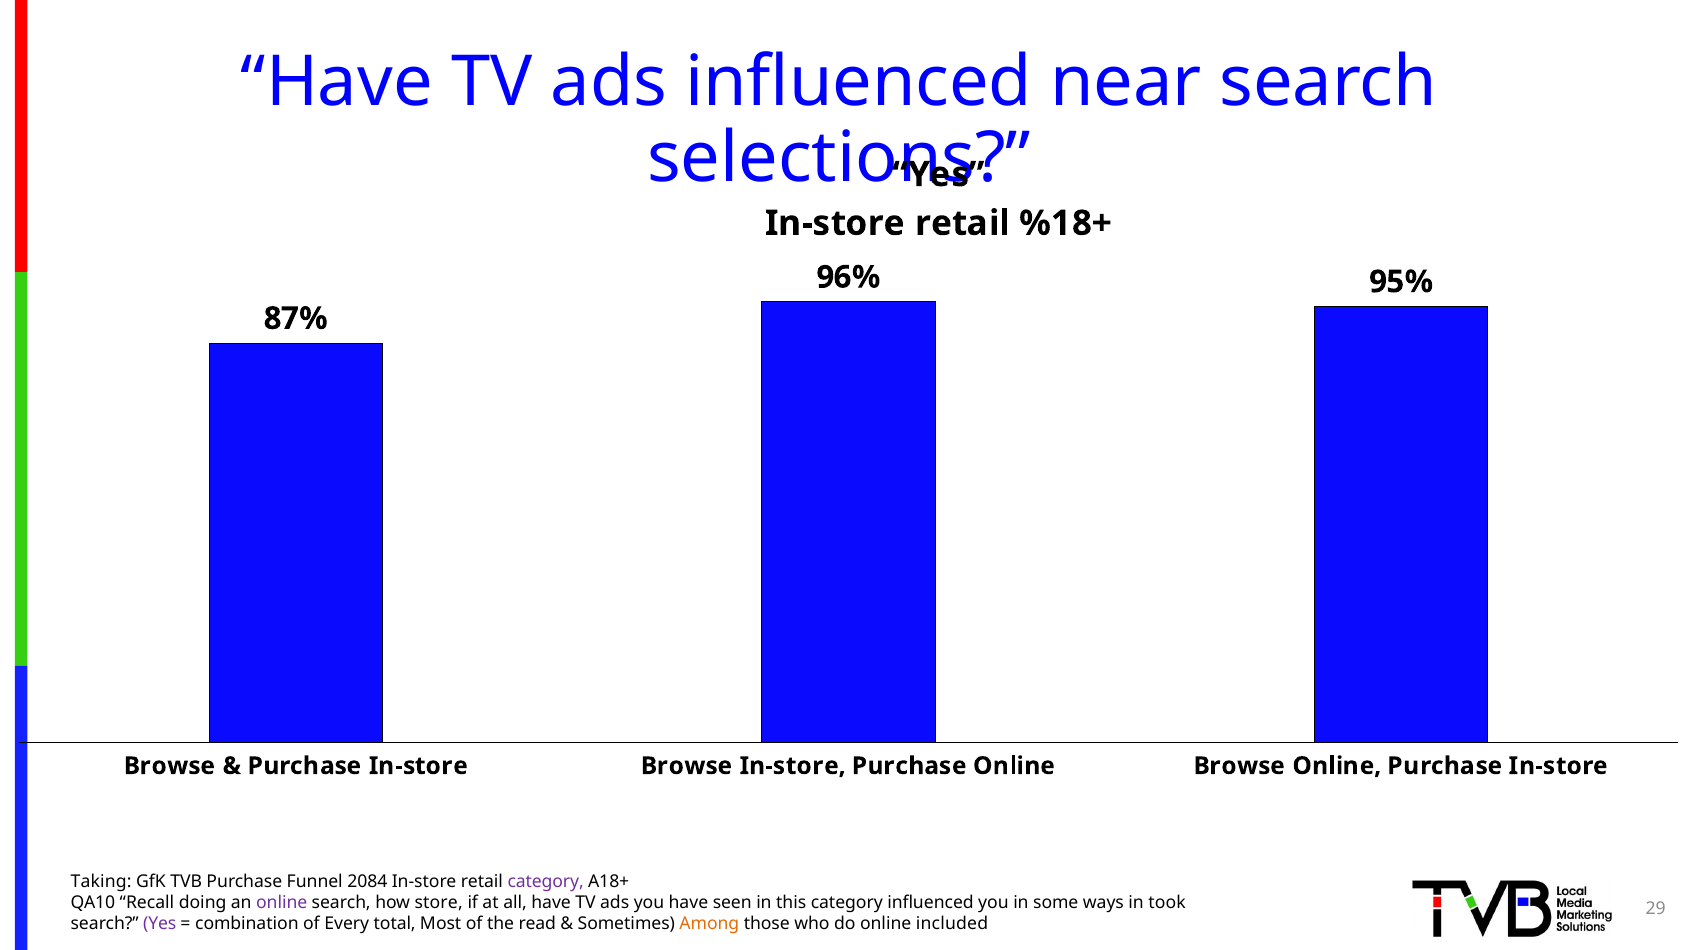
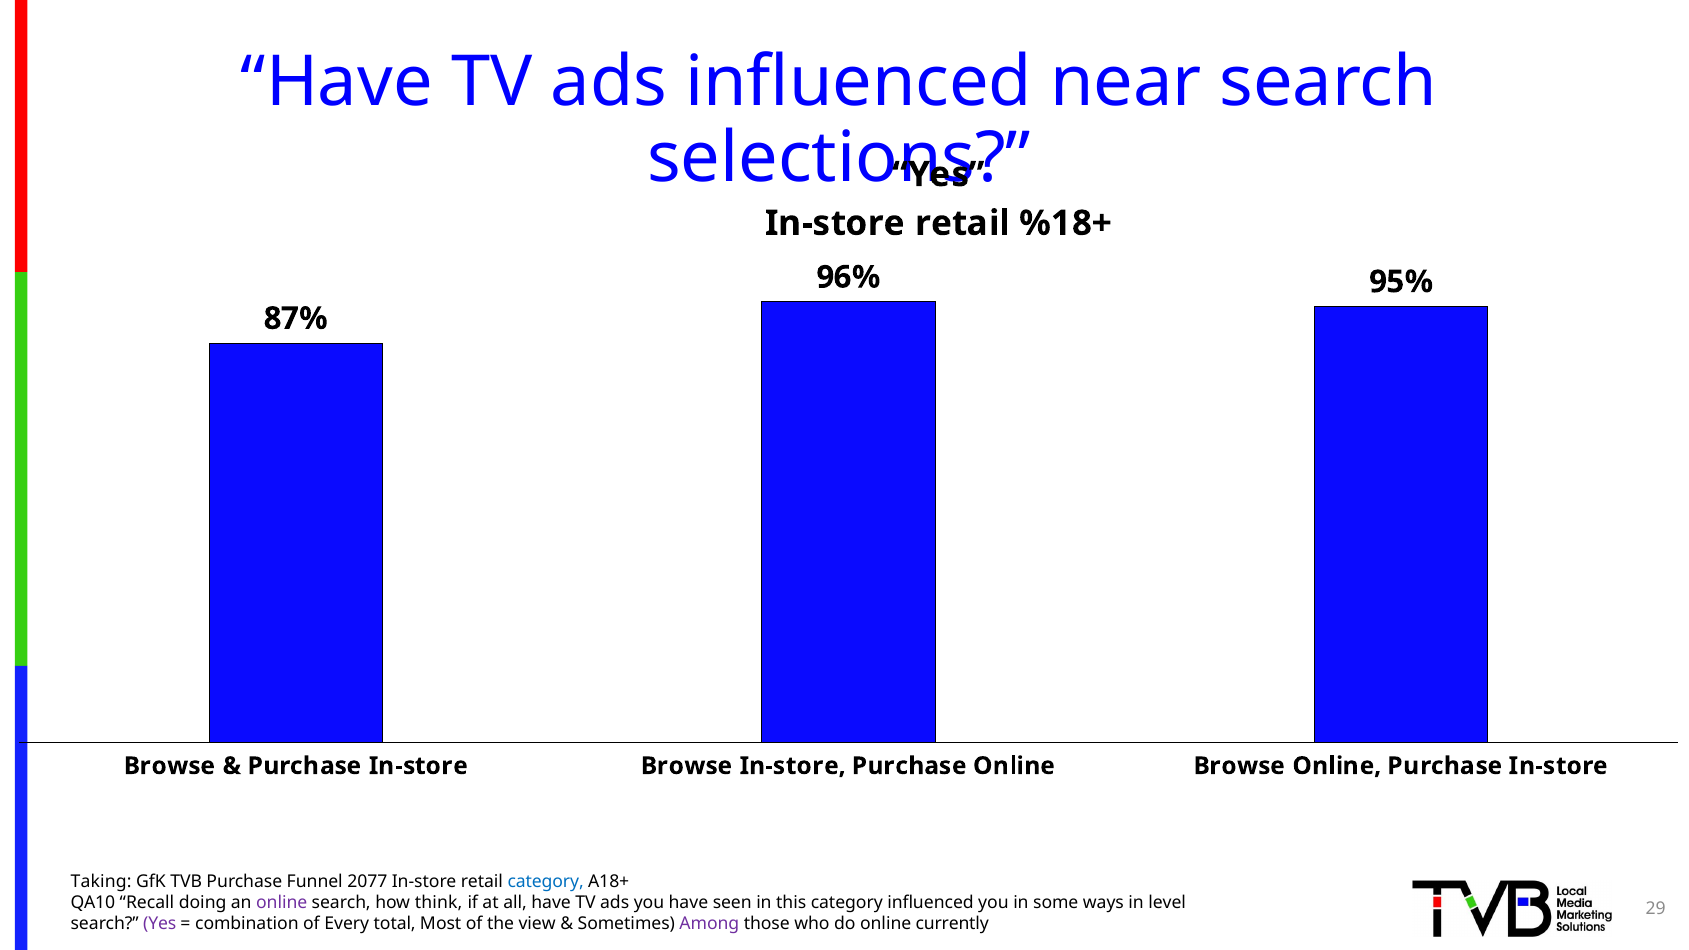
2084: 2084 -> 2077
category at (546, 881) colour: purple -> blue
store: store -> think
took: took -> level
read: read -> view
Among colour: orange -> purple
included: included -> currently
